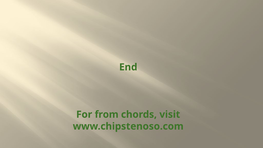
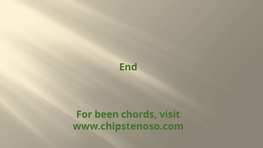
from: from -> been
